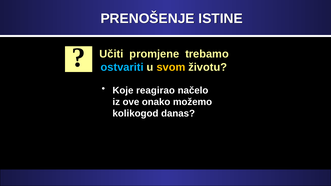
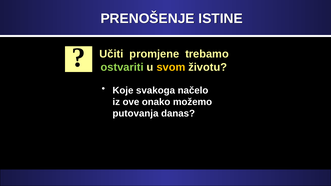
ostvariti colour: light blue -> light green
reagirao: reagirao -> svakoga
kolikogod: kolikogod -> putovanja
